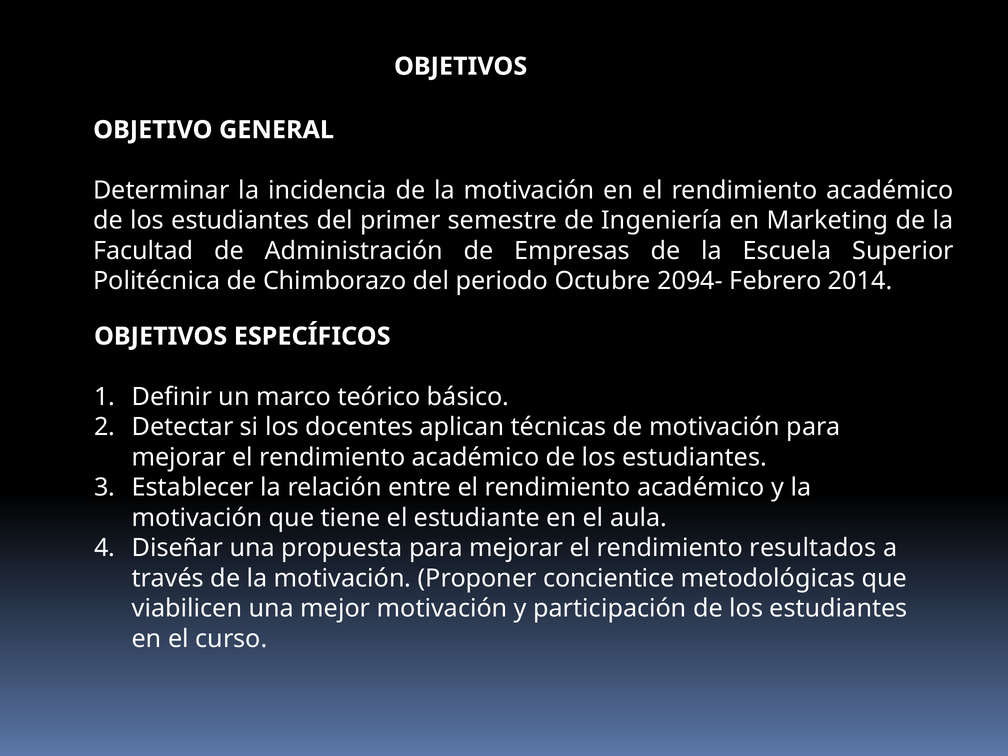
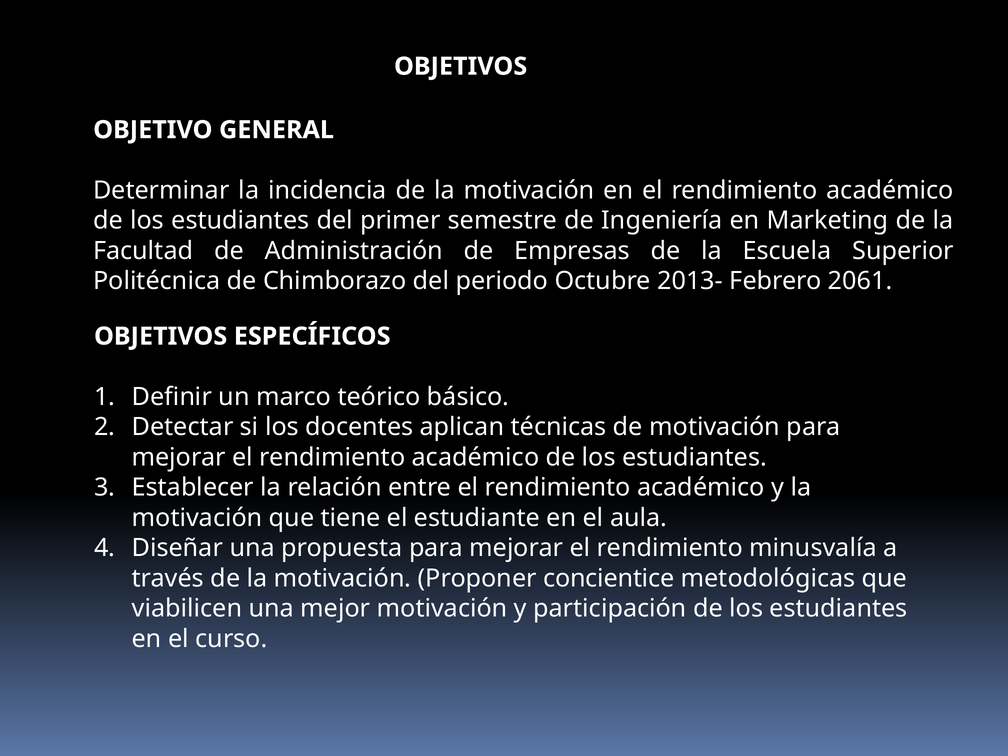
2094-: 2094- -> 2013-
2014: 2014 -> 2061
resultados: resultados -> minusvalía
